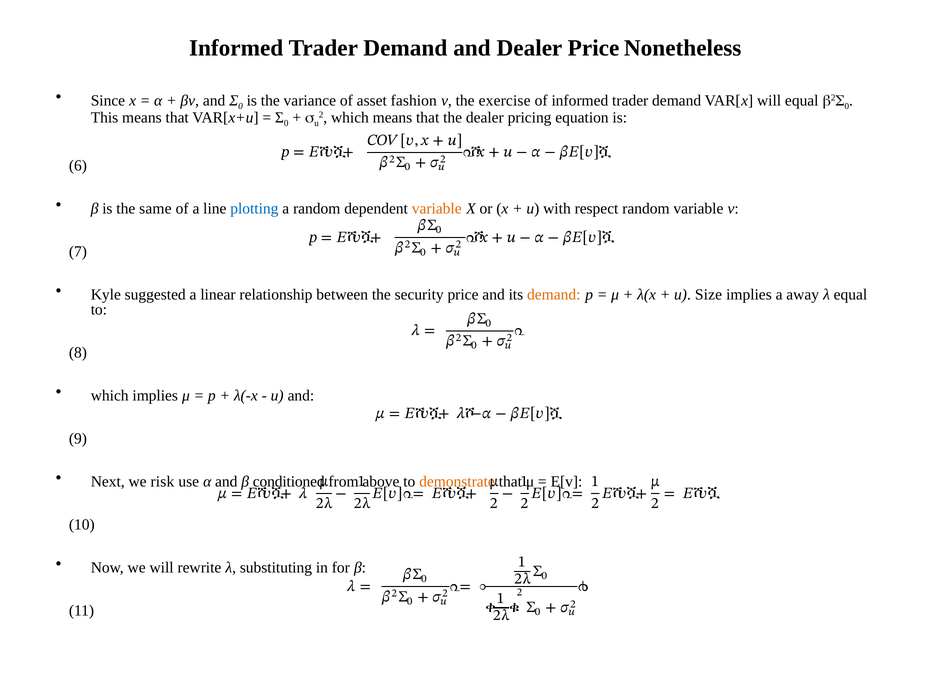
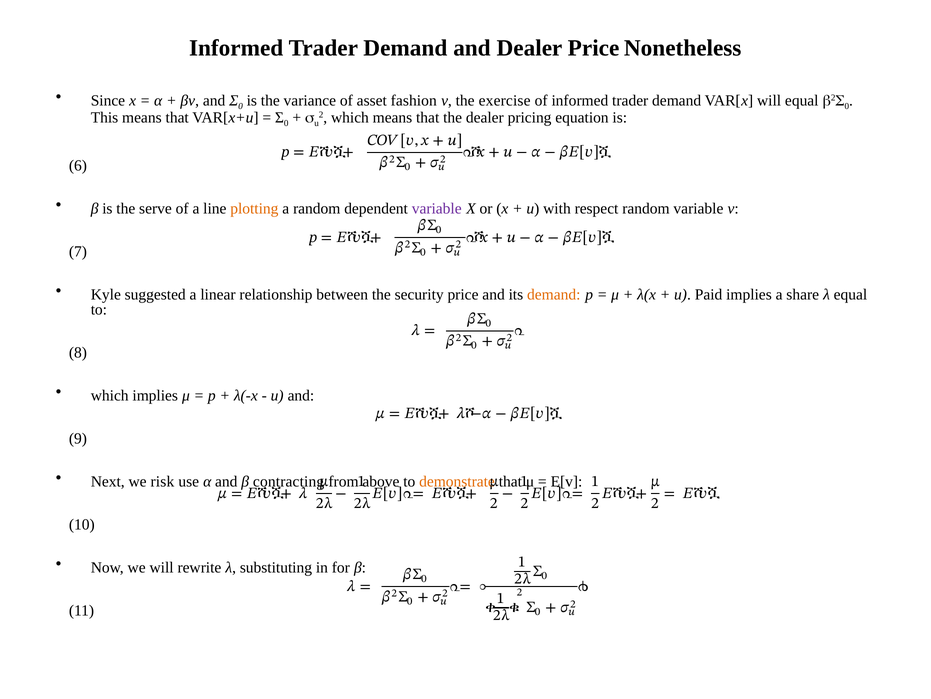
same: same -> serve
plotting colour: blue -> orange
variable at (437, 208) colour: orange -> purple
Size: Size -> Paid
away: away -> share
conditioned: conditioned -> contracting
